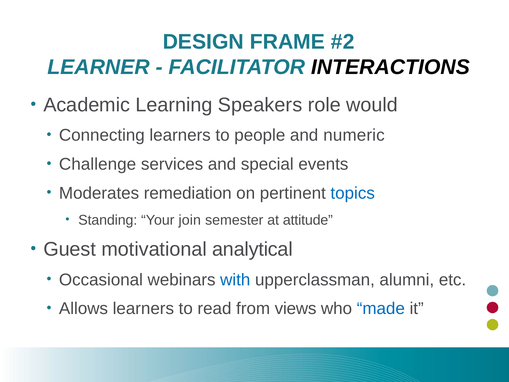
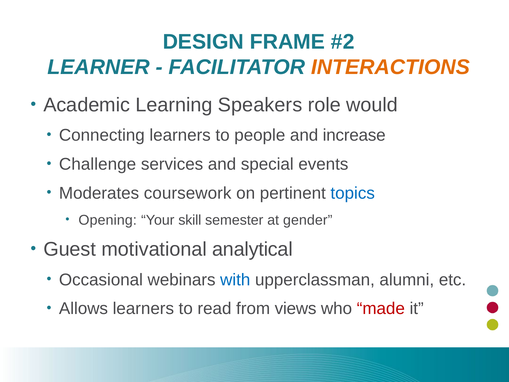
INTERACTIONS colour: black -> orange
numeric: numeric -> increase
remediation: remediation -> coursework
Standing: Standing -> Opening
join: join -> skill
attitude: attitude -> gender
made colour: blue -> red
